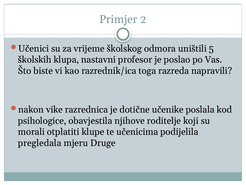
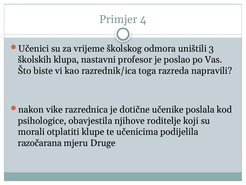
2: 2 -> 4
5: 5 -> 3
pregledala: pregledala -> razočarana
